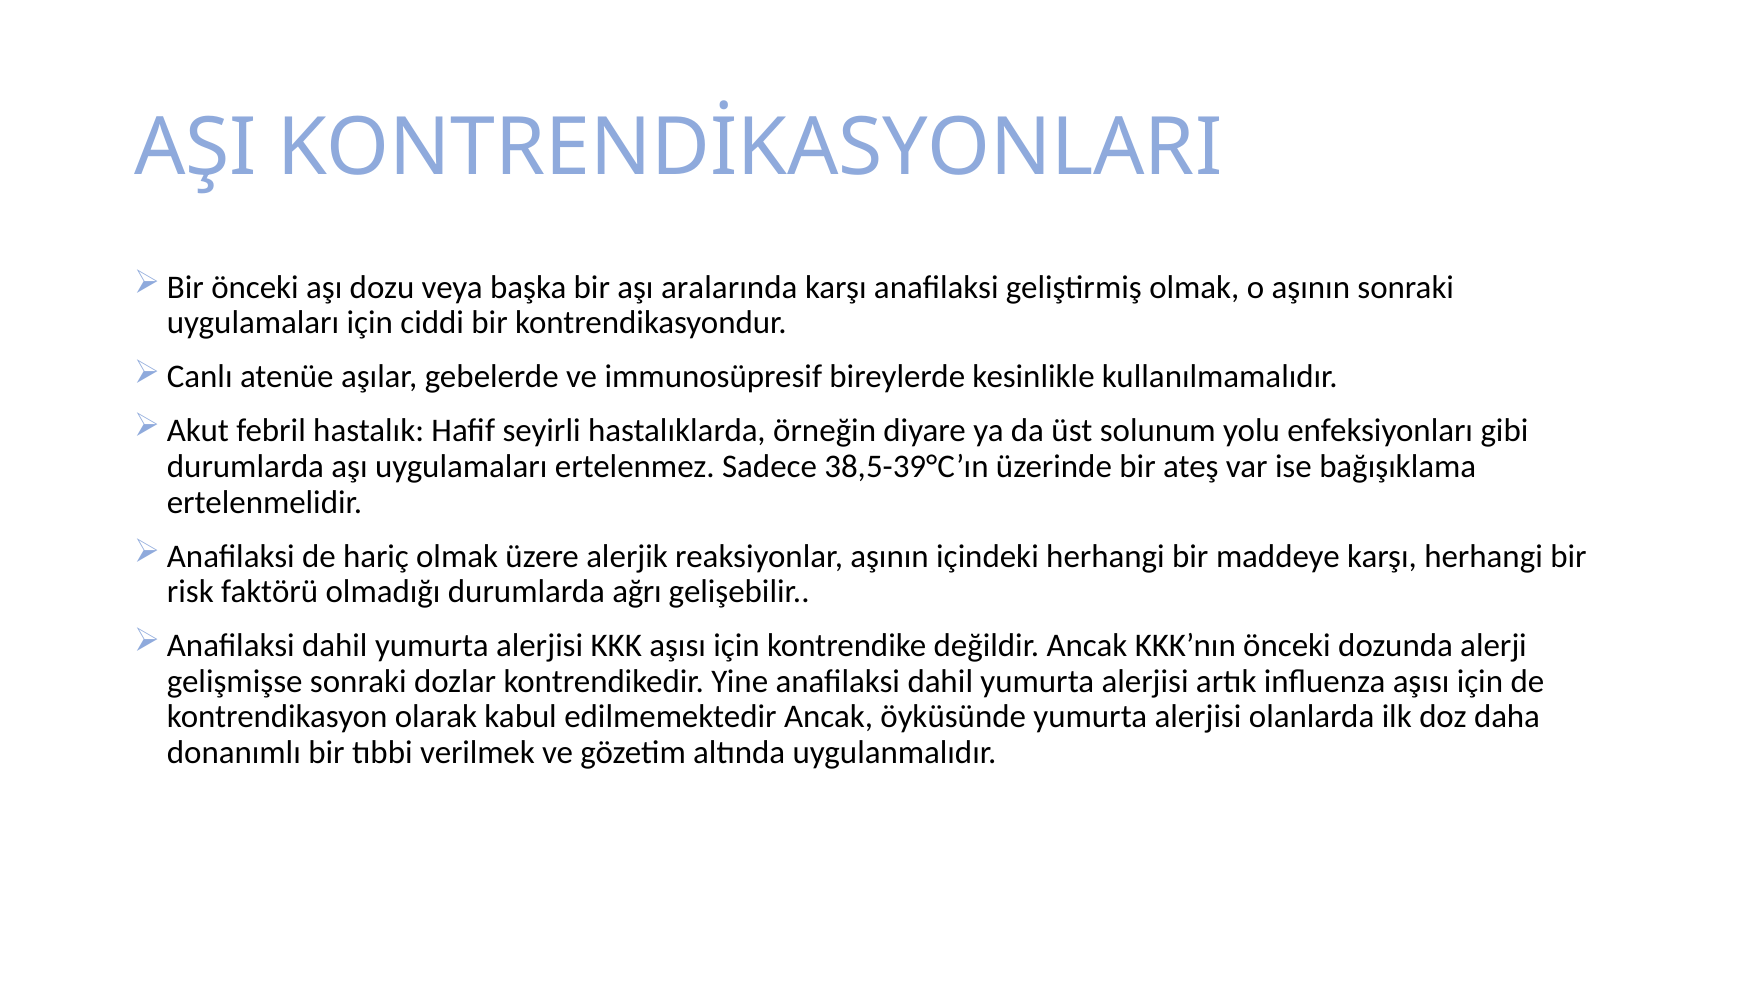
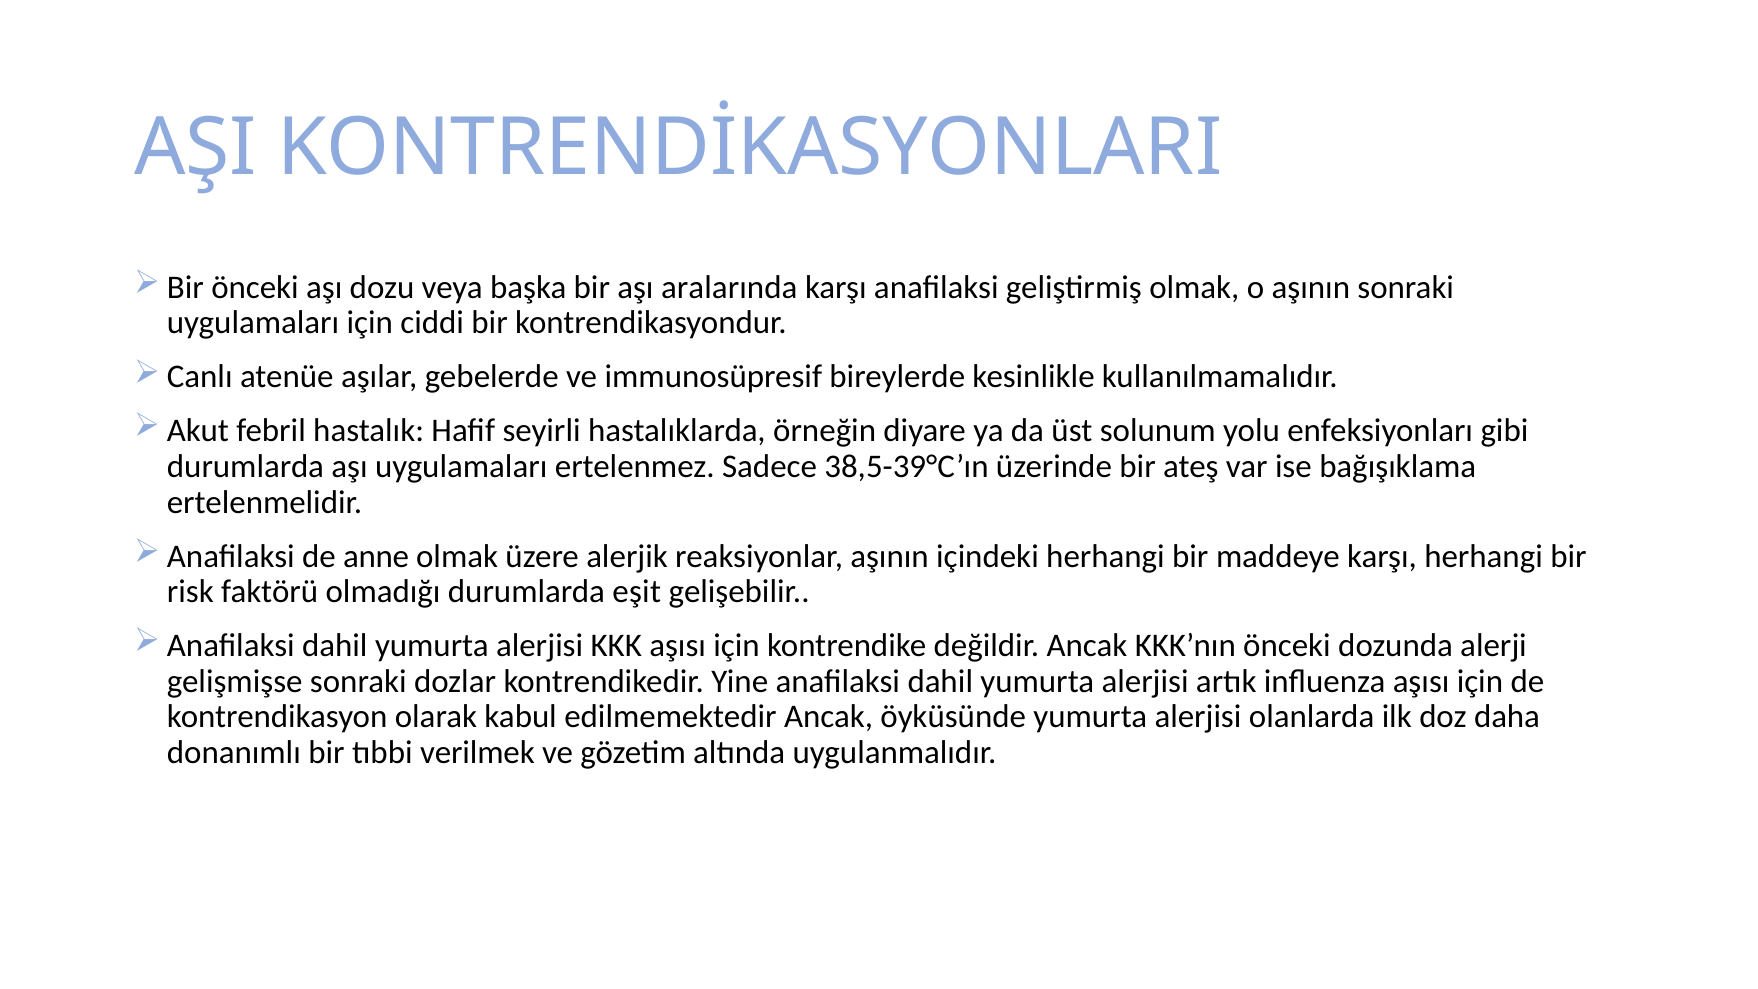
hariç: hariç -> anne
ağrı: ağrı -> eşit
